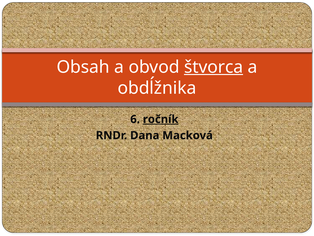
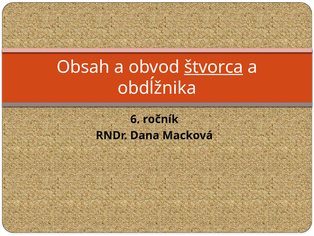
ročník underline: present -> none
